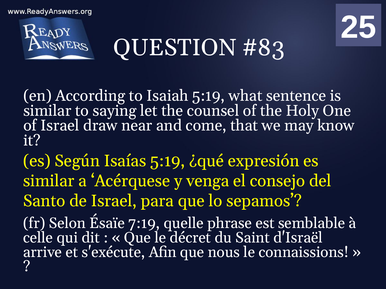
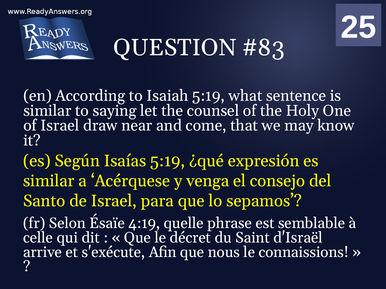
7:19: 7:19 -> 4:19
